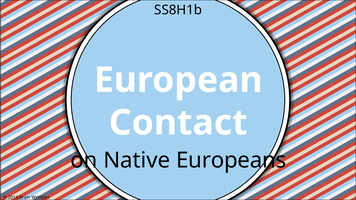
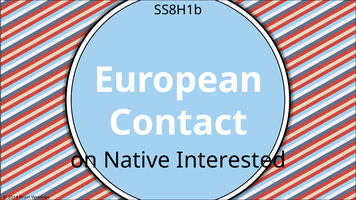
Europeans: Europeans -> Interested
